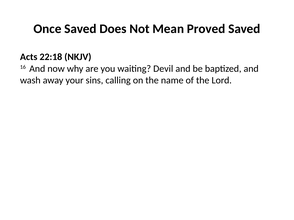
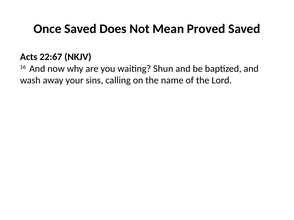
22:18: 22:18 -> 22:67
Devil: Devil -> Shun
